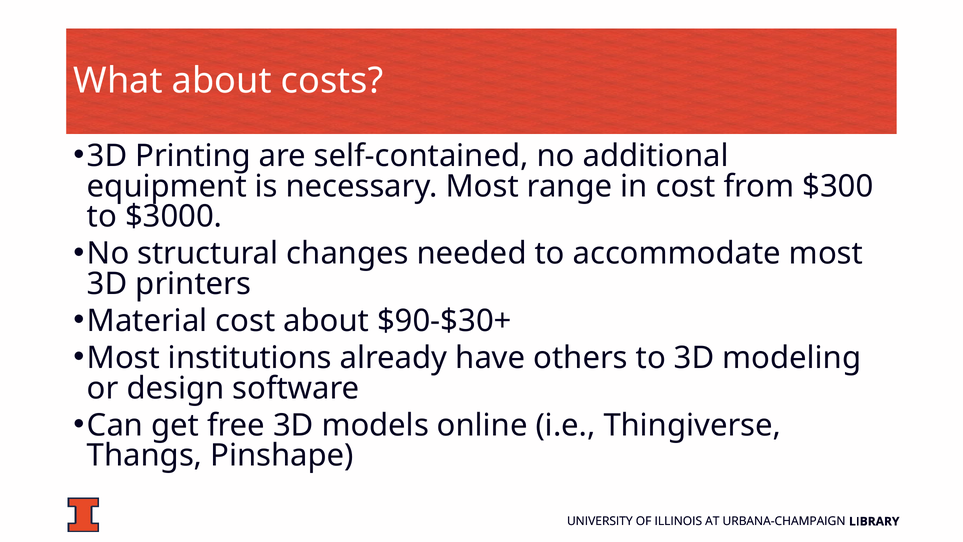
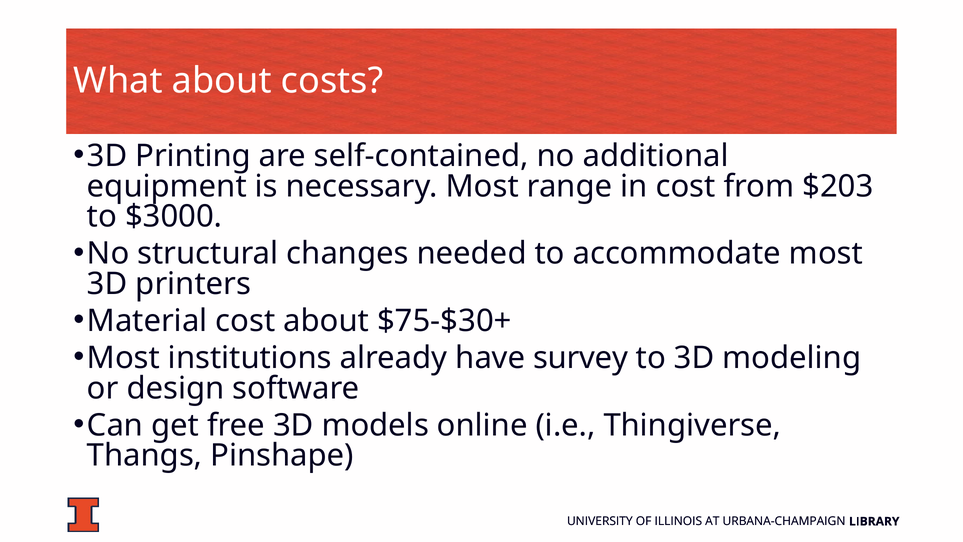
$300: $300 -> $203
$90-$30+: $90-$30+ -> $75-$30+
others: others -> survey
